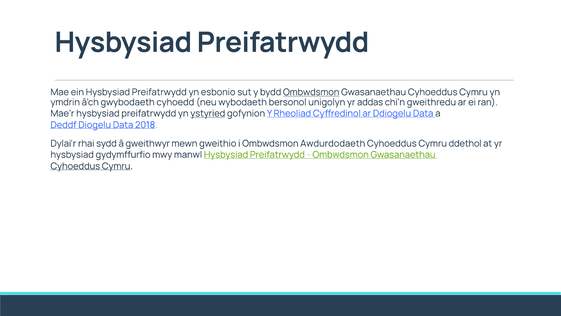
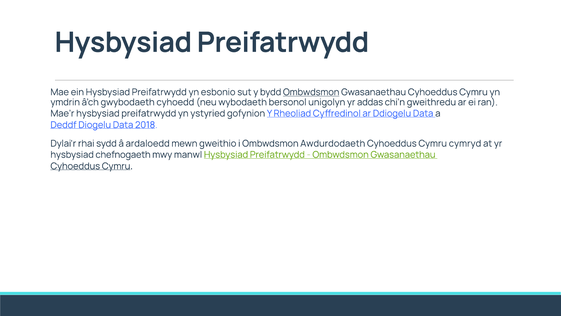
ystyried underline: present -> none
gweithwyr: gweithwyr -> ardaloedd
ddethol: ddethol -> cymryd
gydymffurfio: gydymffurfio -> chefnogaeth
